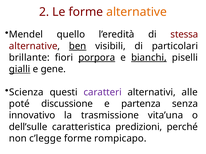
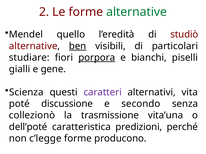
alternative at (137, 12) colour: orange -> green
stessa: stessa -> studiò
brillante: brillante -> studiare
bianchi underline: present -> none
gialli underline: present -> none
alle: alle -> vita
partenza: partenza -> secondo
innovativo: innovativo -> collezionò
dell’sulle: dell’sulle -> dell’poté
rompicapo: rompicapo -> producono
